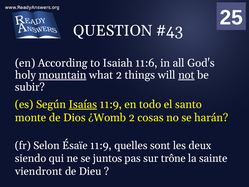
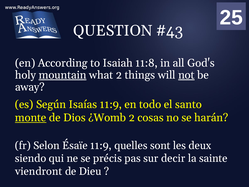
11:6: 11:6 -> 11:8
subir: subir -> away
Isaías underline: present -> none
monte underline: none -> present
juntos: juntos -> précis
trône: trône -> decir
